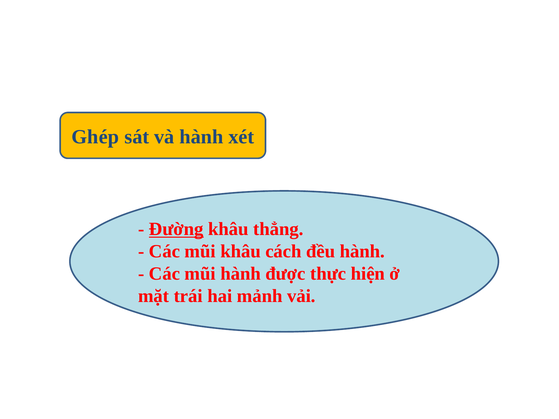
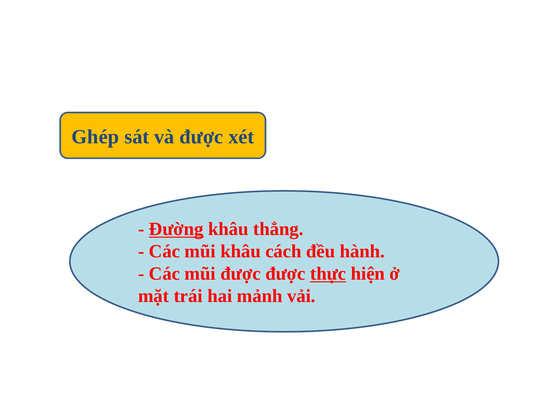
và hành: hành -> được
mũi hành: hành -> được
thực underline: none -> present
